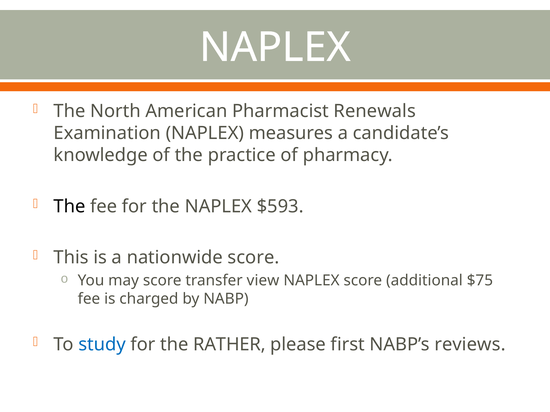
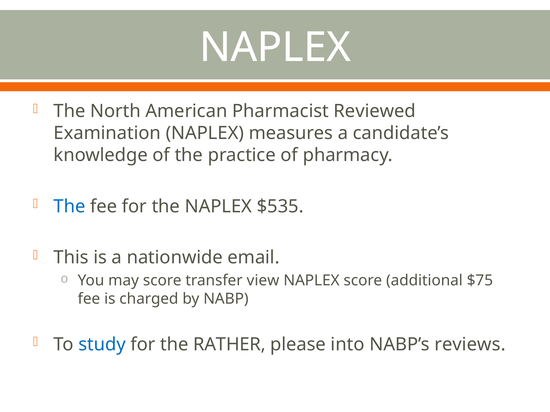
Renewals: Renewals -> Reviewed
The at (70, 207) colour: black -> blue
$593: $593 -> $535
nationwide score: score -> email
first: first -> into
